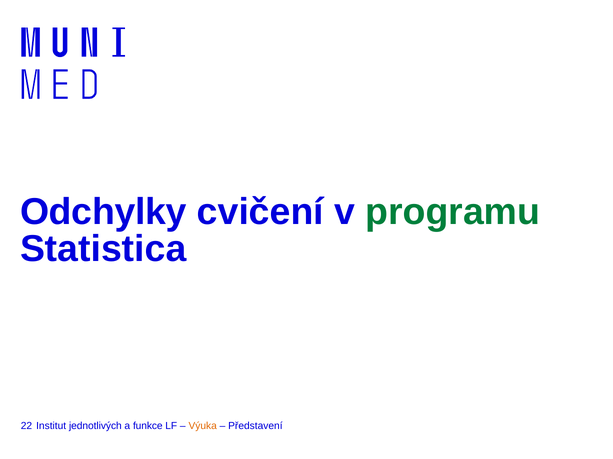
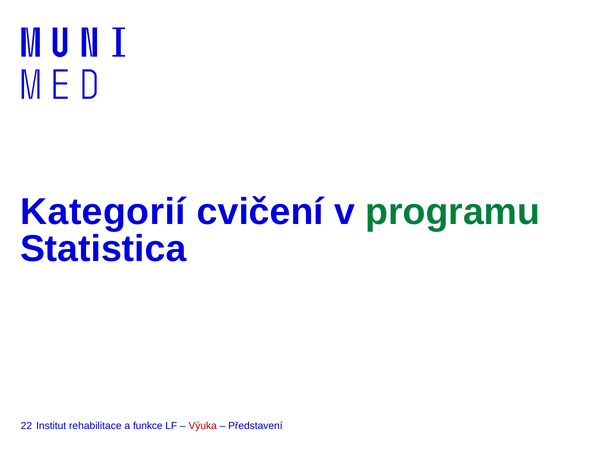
Odchylky: Odchylky -> Kategorií
jednotlivých: jednotlivých -> rehabilitace
Výuka colour: orange -> red
